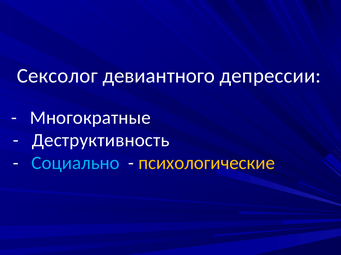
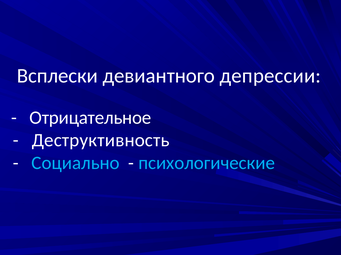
Сексолог: Сексолог -> Всплески
Многократные: Многократные -> Отрицательное
психологические colour: yellow -> light blue
